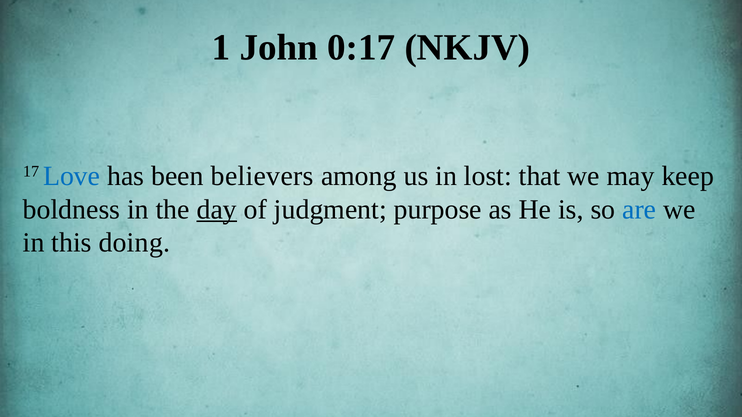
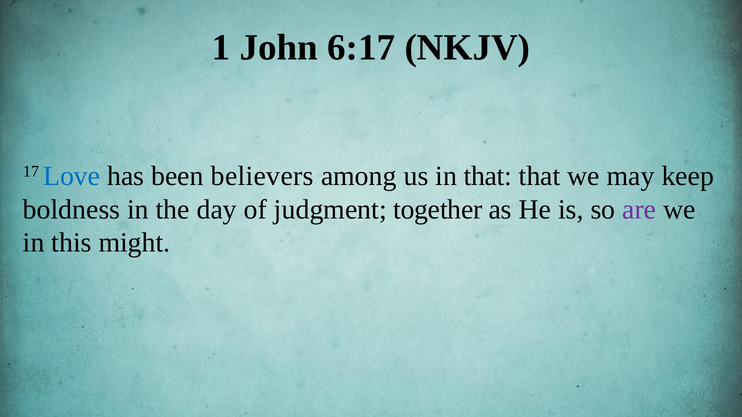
0:17: 0:17 -> 6:17
in lost: lost -> that
day underline: present -> none
purpose: purpose -> together
are colour: blue -> purple
doing: doing -> might
